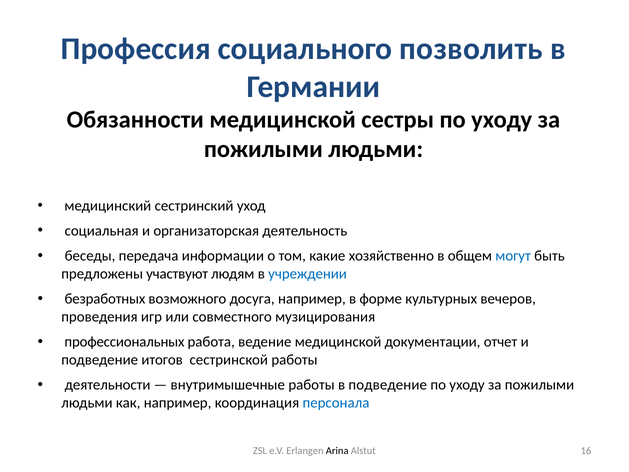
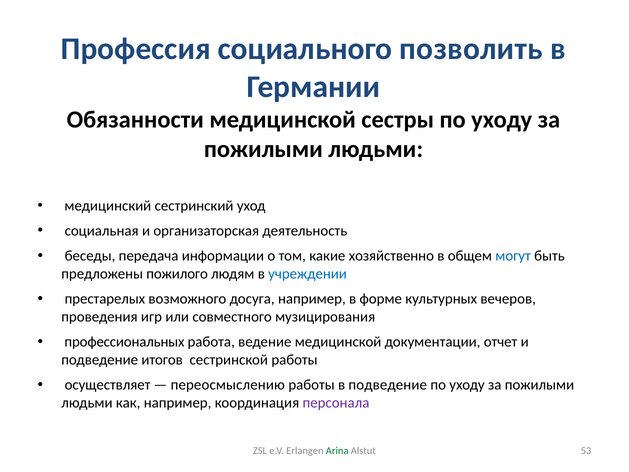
участвуют: участвуют -> пожилого
безработных: безработных -> престарелых
деятельности: деятельности -> осуществляет
внутримышечные: внутримышечные -> переосмыслению
персонала colour: blue -> purple
Arina colour: black -> green
16: 16 -> 53
